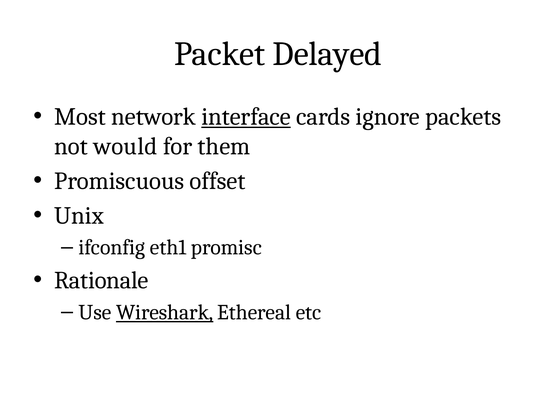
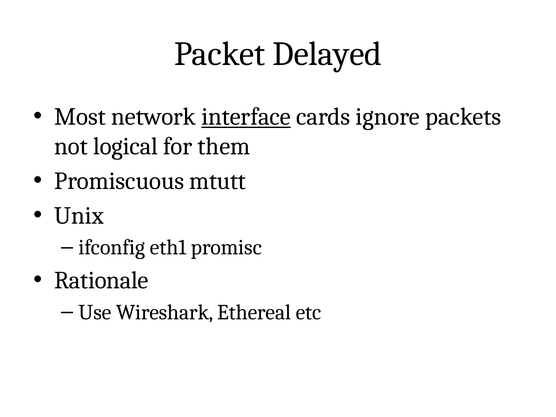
would: would -> logical
offset: offset -> mtutt
Wireshark underline: present -> none
